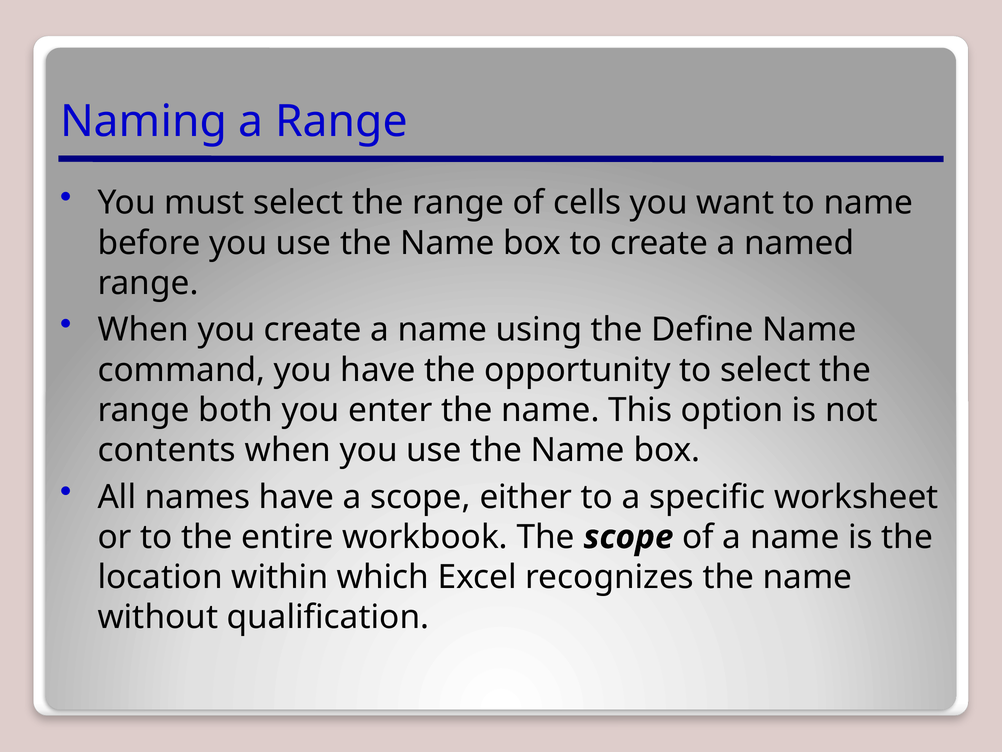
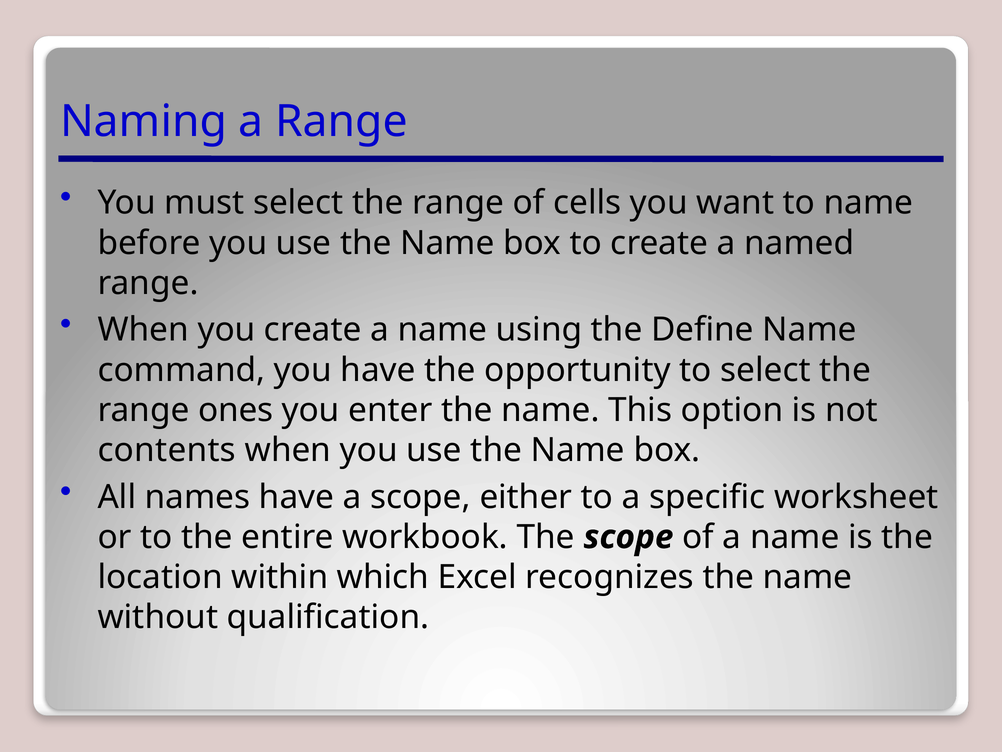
both: both -> ones
